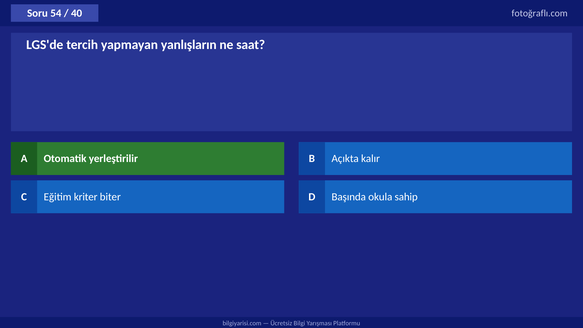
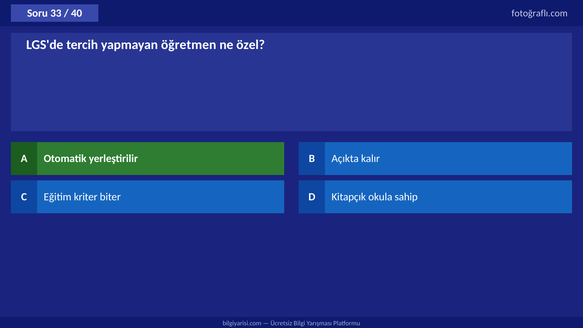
54: 54 -> 33
yanlışların: yanlışların -> öğretmen
saat: saat -> özel
Başında: Başında -> Kitapçık
